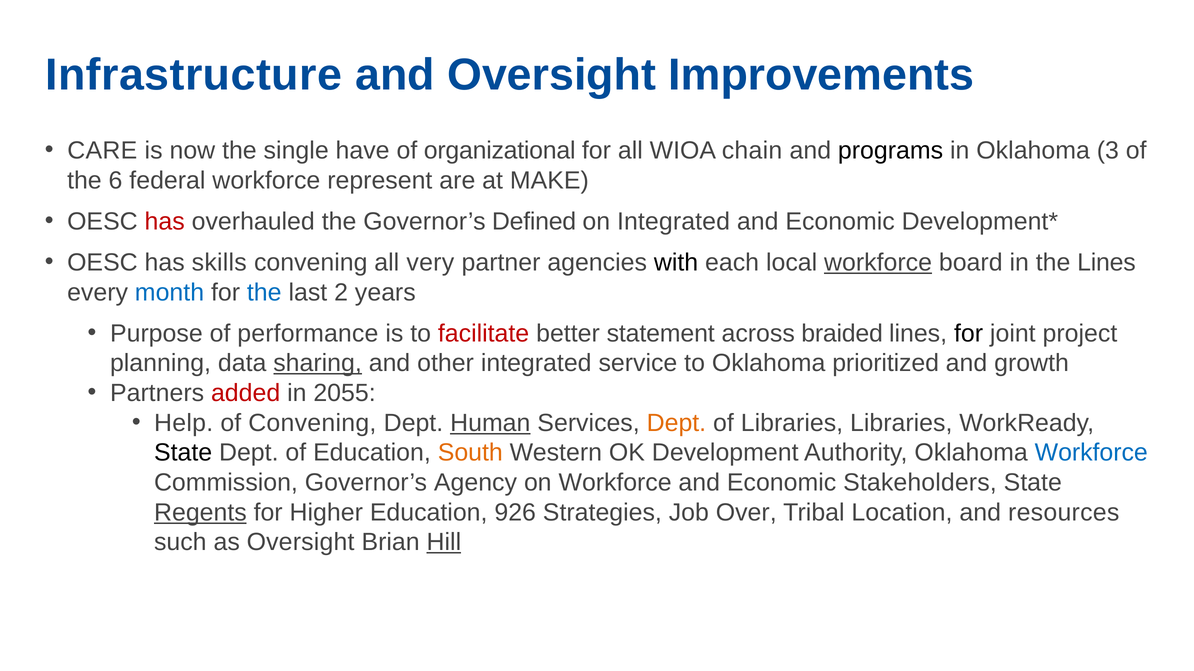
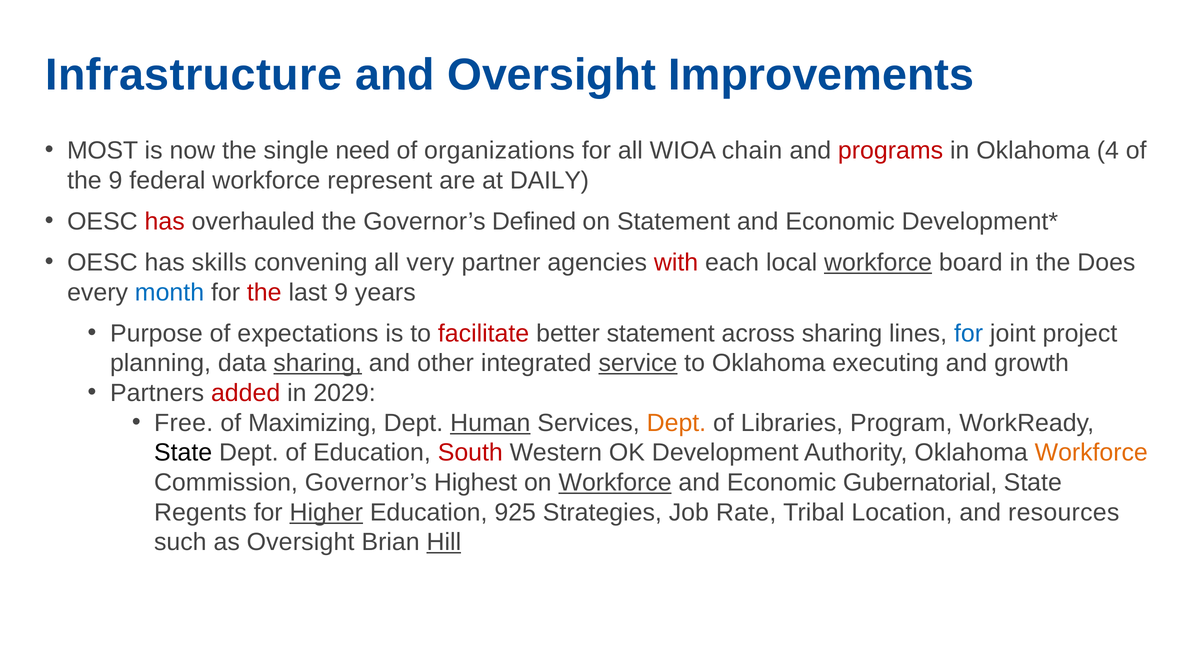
CARE: CARE -> MOST
have: have -> need
organizational: organizational -> organizations
programs colour: black -> red
3: 3 -> 4
the 6: 6 -> 9
MAKE: MAKE -> DAILY
on Integrated: Integrated -> Statement
with colour: black -> red
the Lines: Lines -> Does
the at (264, 293) colour: blue -> red
last 2: 2 -> 9
performance: performance -> expectations
across braided: braided -> sharing
for at (969, 334) colour: black -> blue
service underline: none -> present
prioritized: prioritized -> executing
2055: 2055 -> 2029
Help: Help -> Free
of Convening: Convening -> Maximizing
Libraries Libraries: Libraries -> Program
South colour: orange -> red
Workforce at (1091, 453) colour: blue -> orange
Agency: Agency -> Highest
Workforce at (615, 483) underline: none -> present
Stakeholders: Stakeholders -> Gubernatorial
Regents underline: present -> none
Higher underline: none -> present
926: 926 -> 925
Over: Over -> Rate
